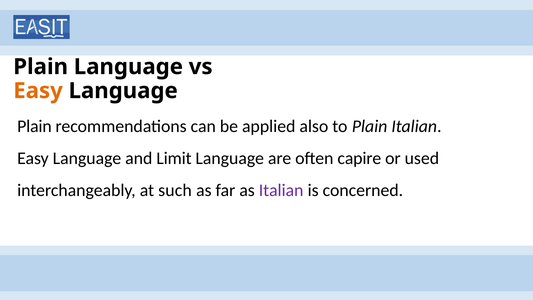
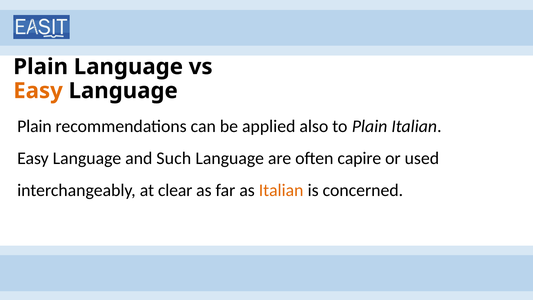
Limit: Limit -> Such
such: such -> clear
Italian at (281, 190) colour: purple -> orange
